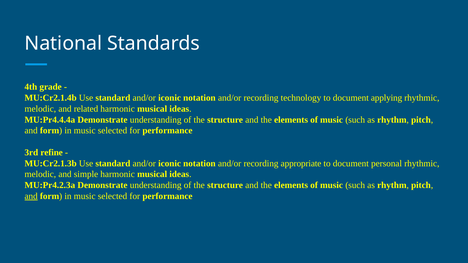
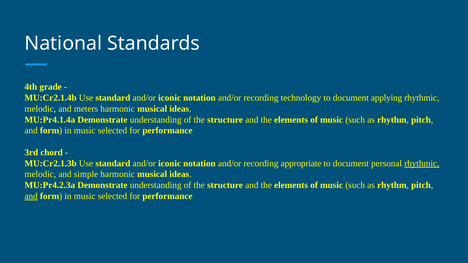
related: related -> meters
MU:Pr4.4.4a: MU:Pr4.4.4a -> MU:Pr4.1.4a
refine: refine -> chord
rhythmic at (422, 164) underline: none -> present
